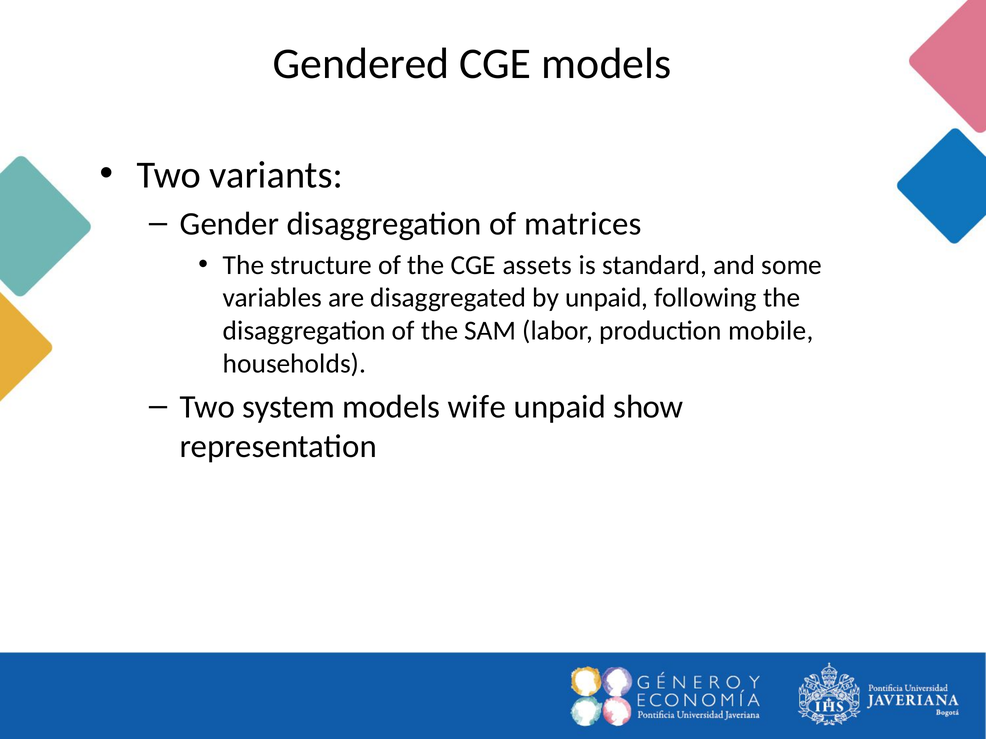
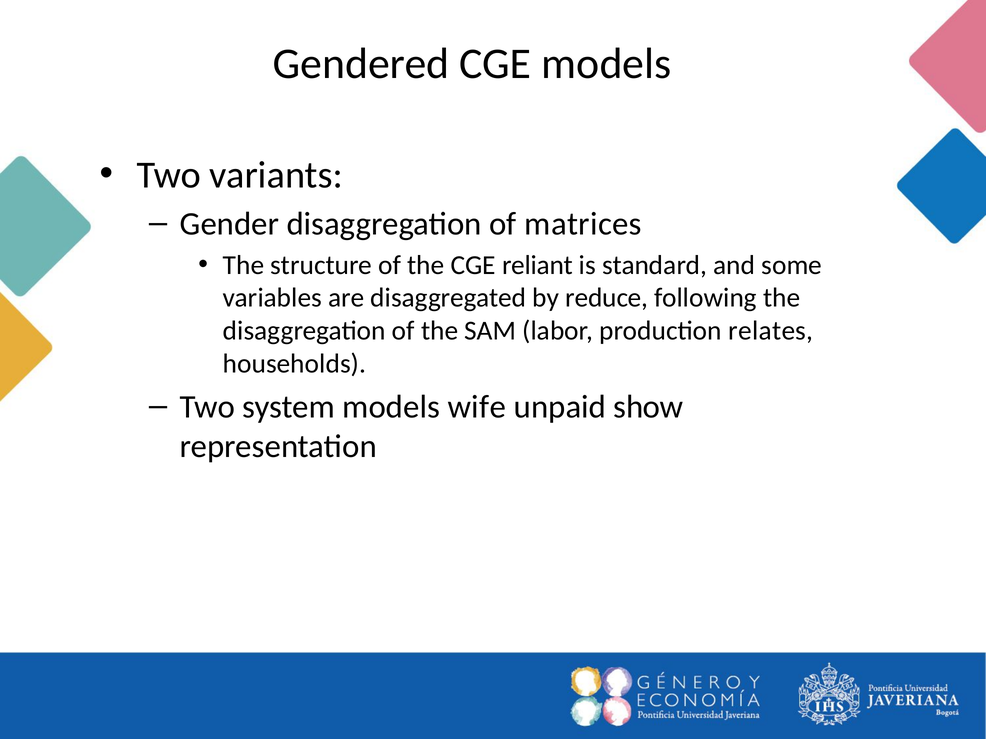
assets: assets -> reliant
by unpaid: unpaid -> reduce
mobile: mobile -> relates
